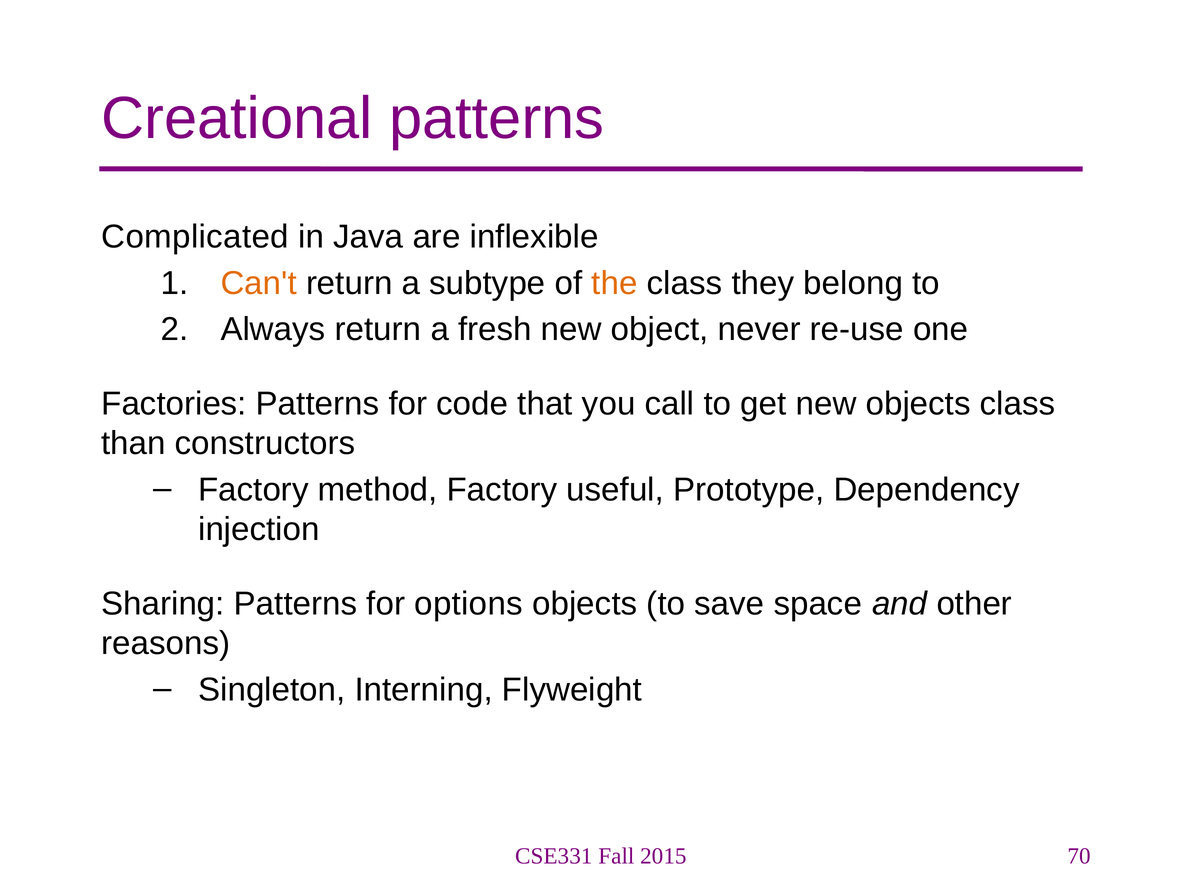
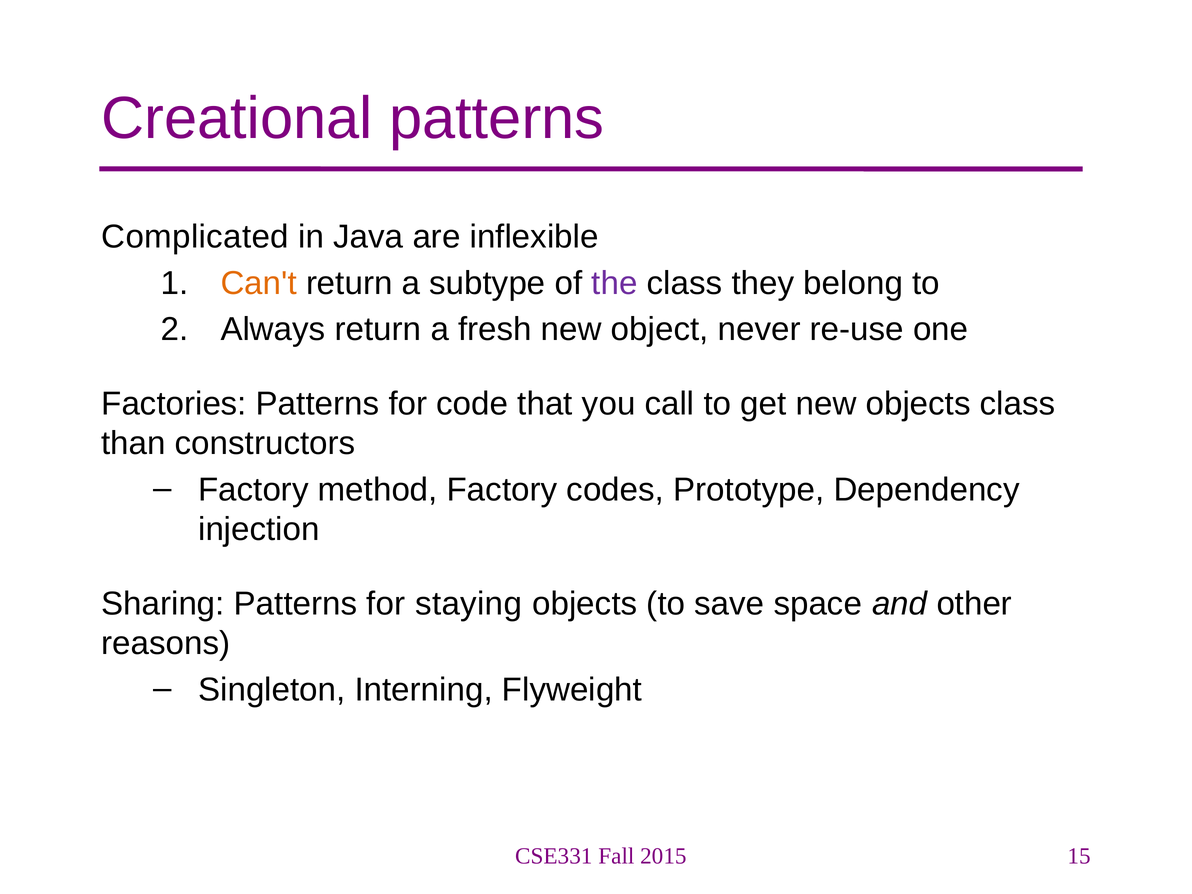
the colour: orange -> purple
useful: useful -> codes
options: options -> staying
70: 70 -> 15
